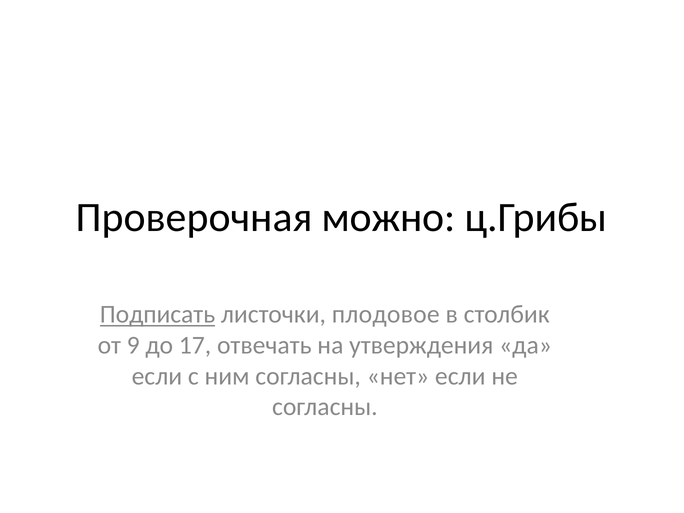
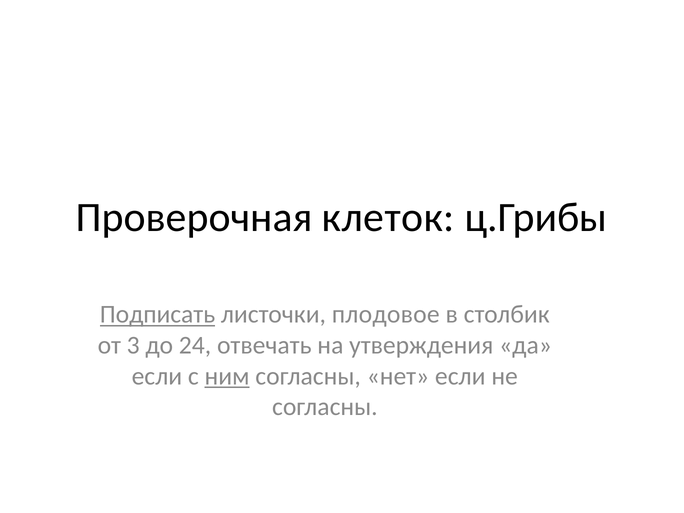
можно: можно -> клеток
9: 9 -> 3
17: 17 -> 24
ним underline: none -> present
